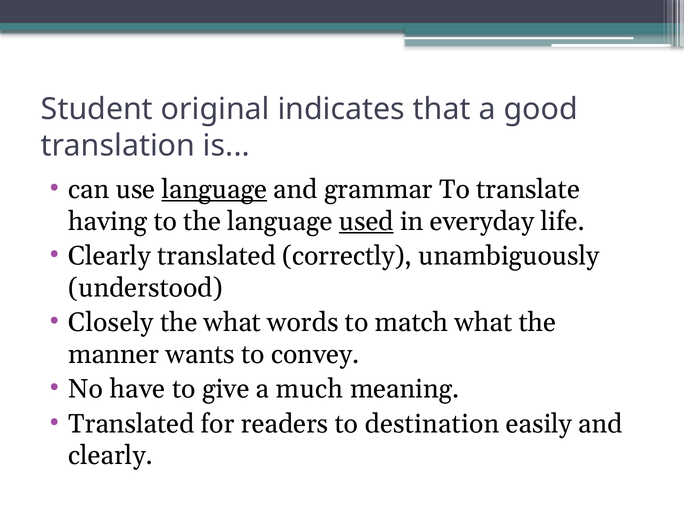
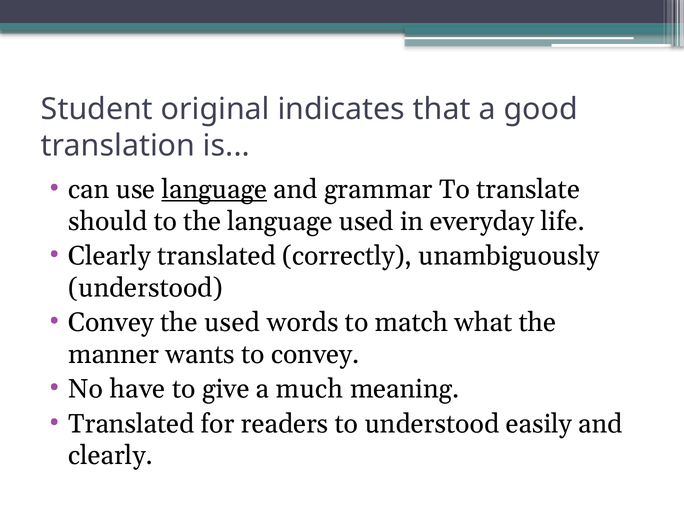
having: having -> should
used at (366, 221) underline: present -> none
Closely at (111, 323): Closely -> Convey
the what: what -> used
to destination: destination -> understood
